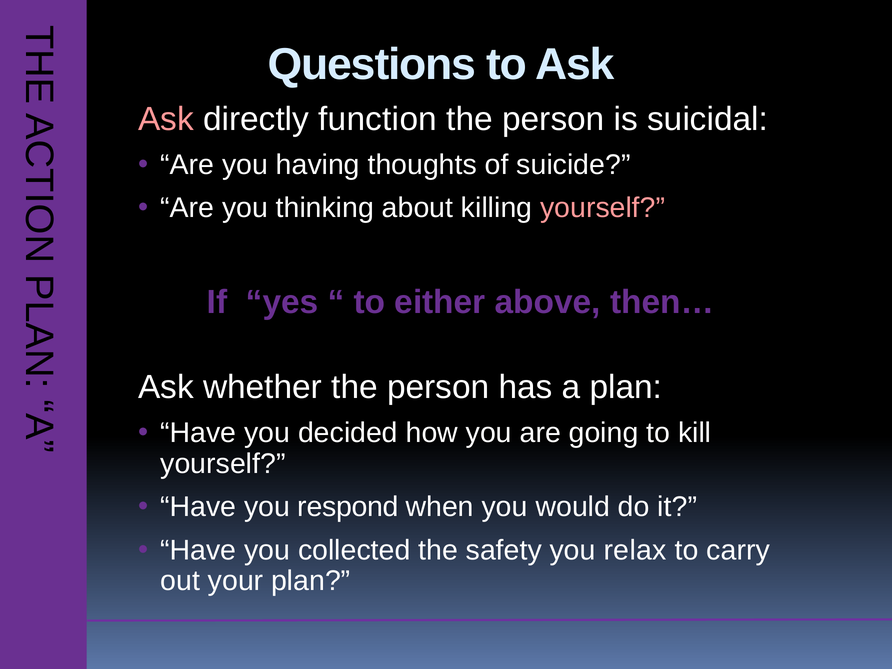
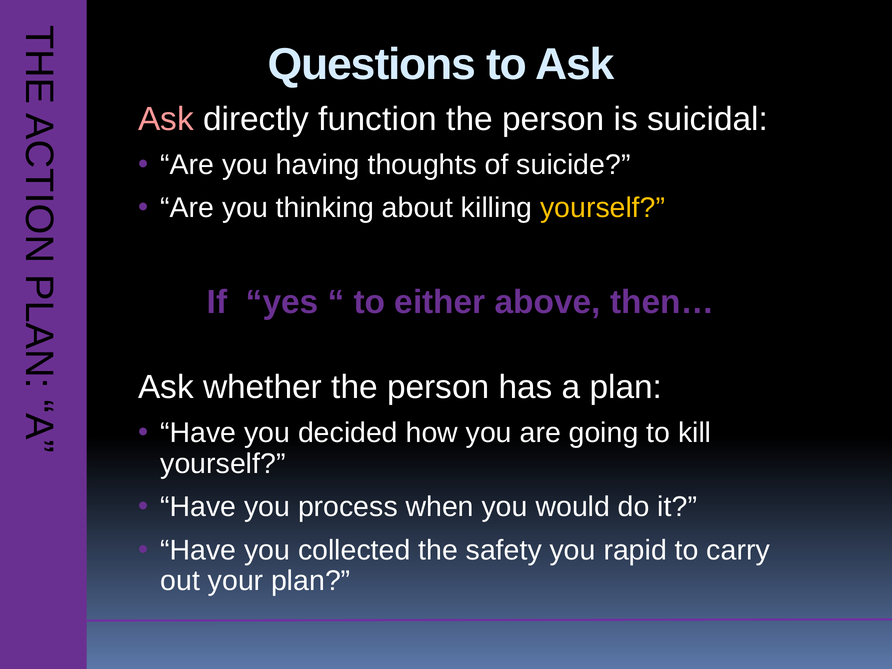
yourself at (603, 208) colour: pink -> yellow
respond: respond -> process
relax: relax -> rapid
